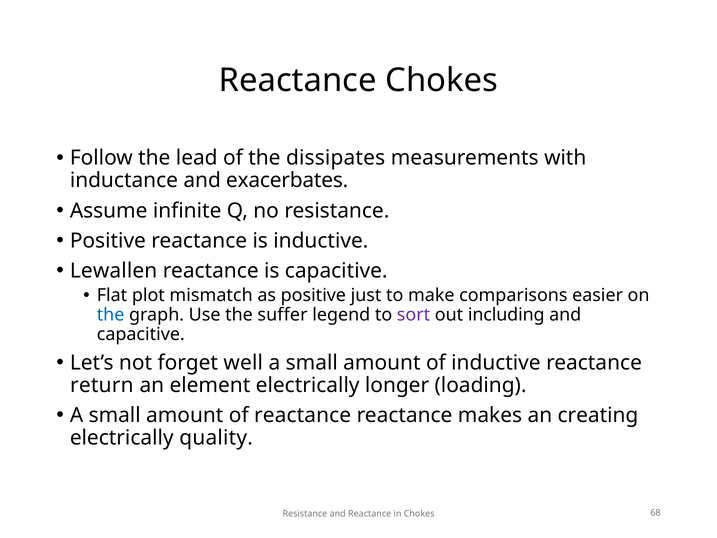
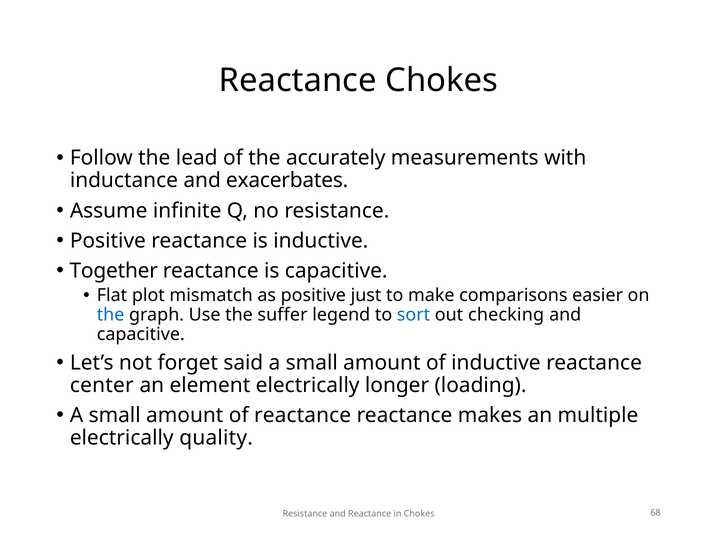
dissipates: dissipates -> accurately
Lewallen: Lewallen -> Together
sort colour: purple -> blue
including: including -> checking
well: well -> said
return: return -> center
creating: creating -> multiple
